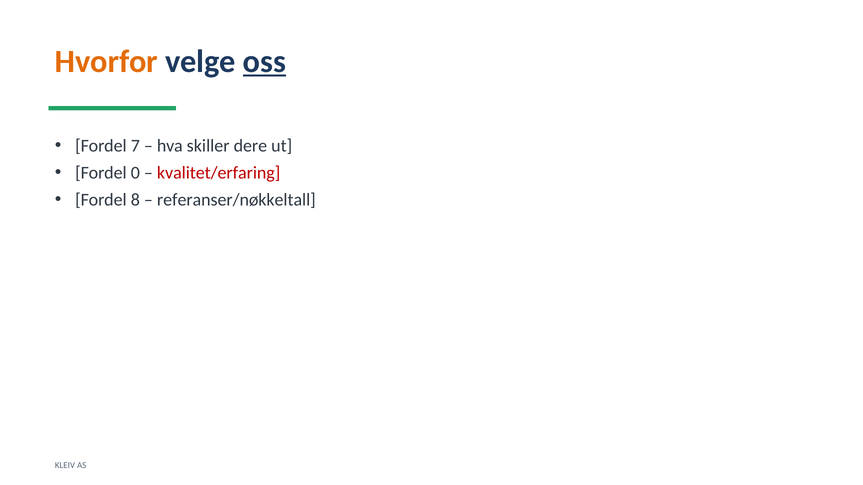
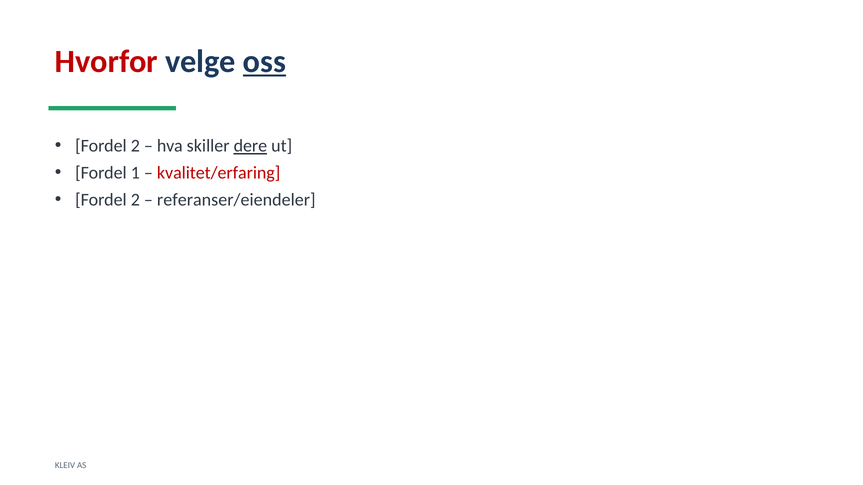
Hvorfor colour: orange -> red
7 at (135, 146): 7 -> 2
dere underline: none -> present
0: 0 -> 1
8 at (135, 200): 8 -> 2
referanser/nøkkeltall: referanser/nøkkeltall -> referanser/eiendeler
